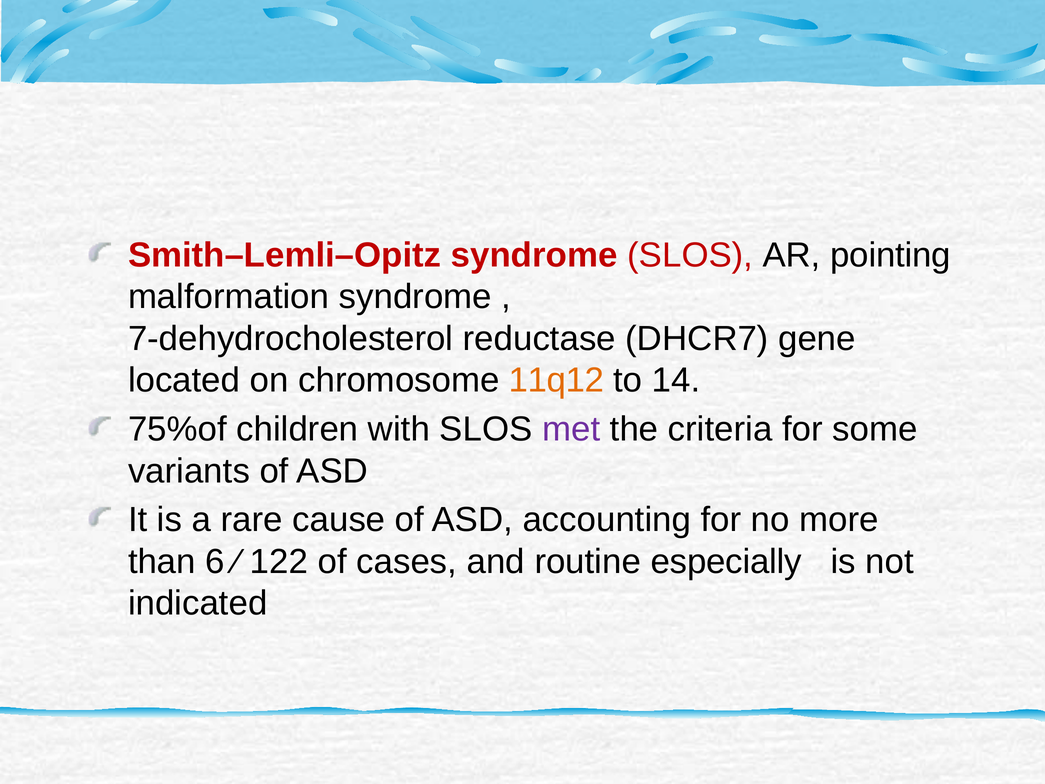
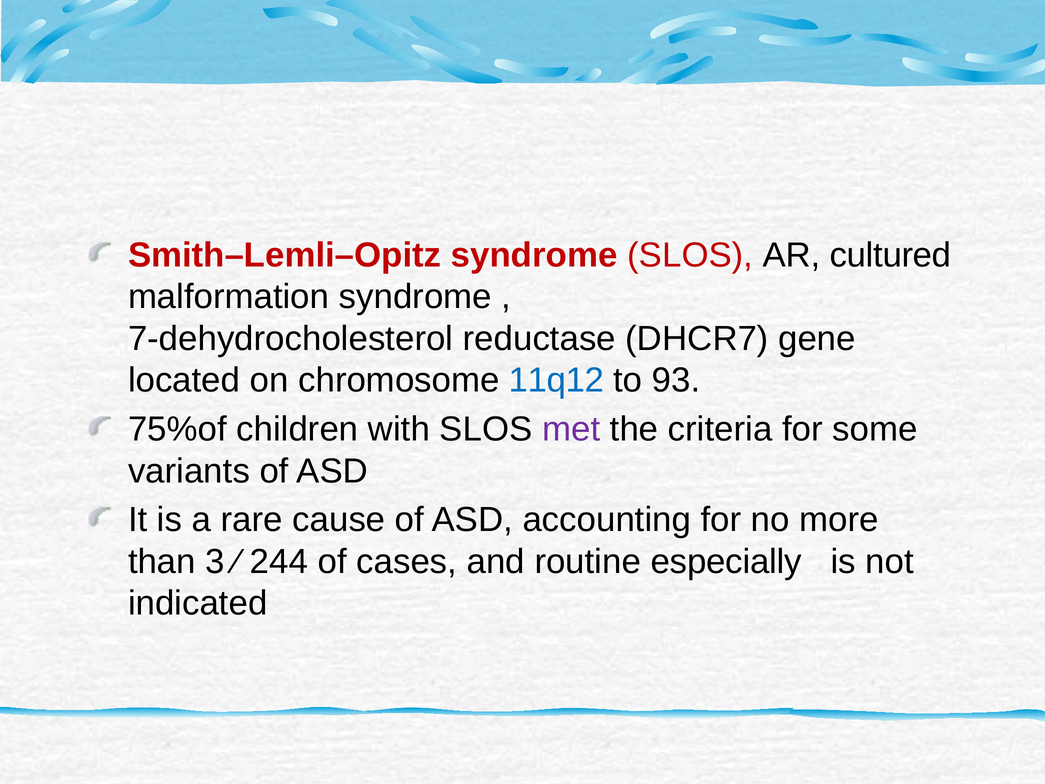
pointing: pointing -> cultured
11q12 colour: orange -> blue
14: 14 -> 93
6: 6 -> 3
122: 122 -> 244
